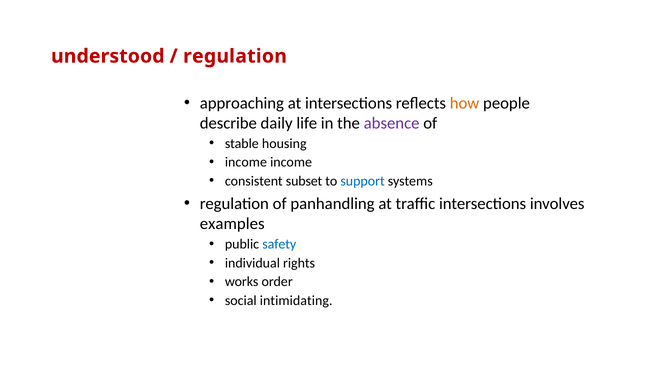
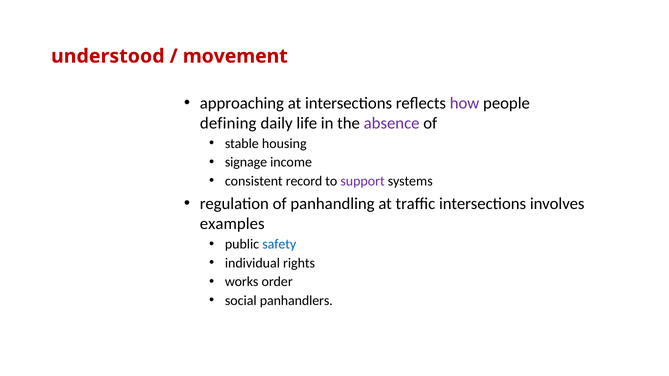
regulation at (235, 56): regulation -> movement
how colour: orange -> purple
describe: describe -> defining
income at (246, 162): income -> signage
subset: subset -> record
support colour: blue -> purple
intimidating: intimidating -> panhandlers
